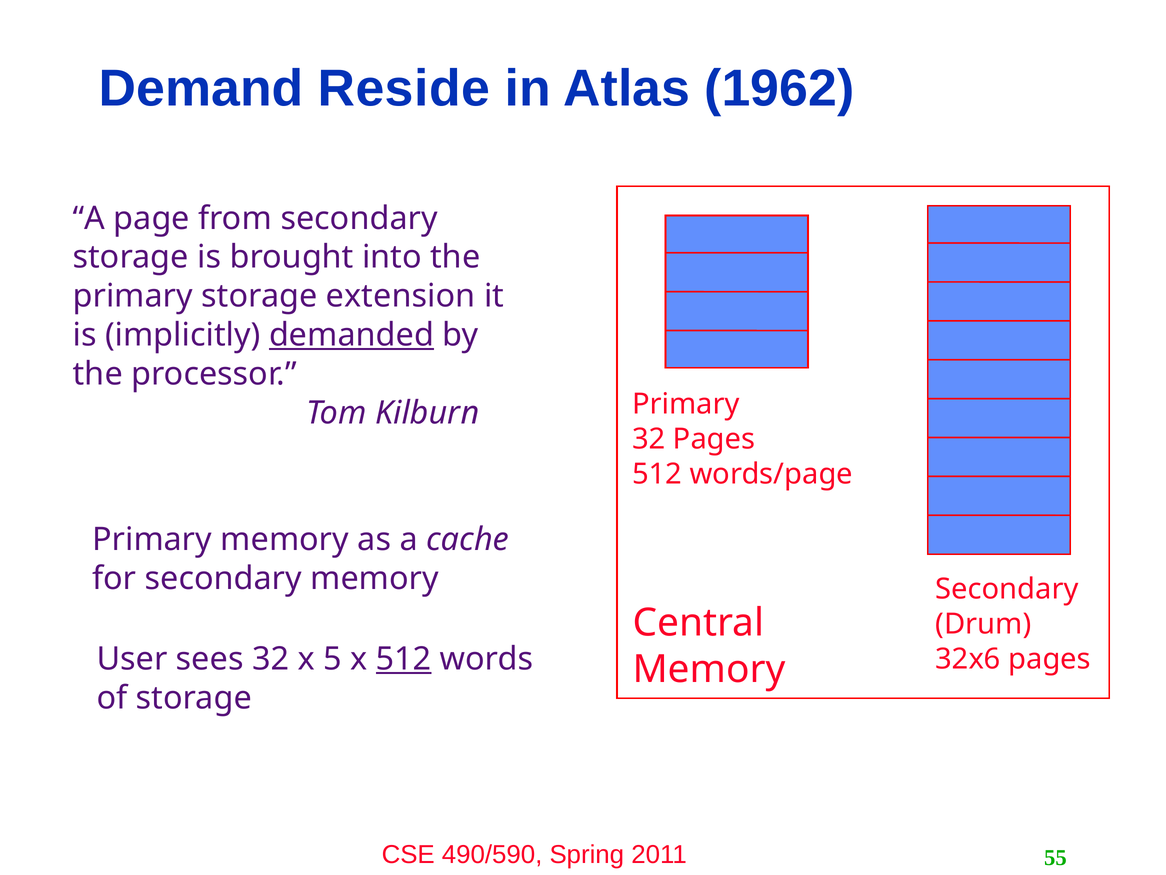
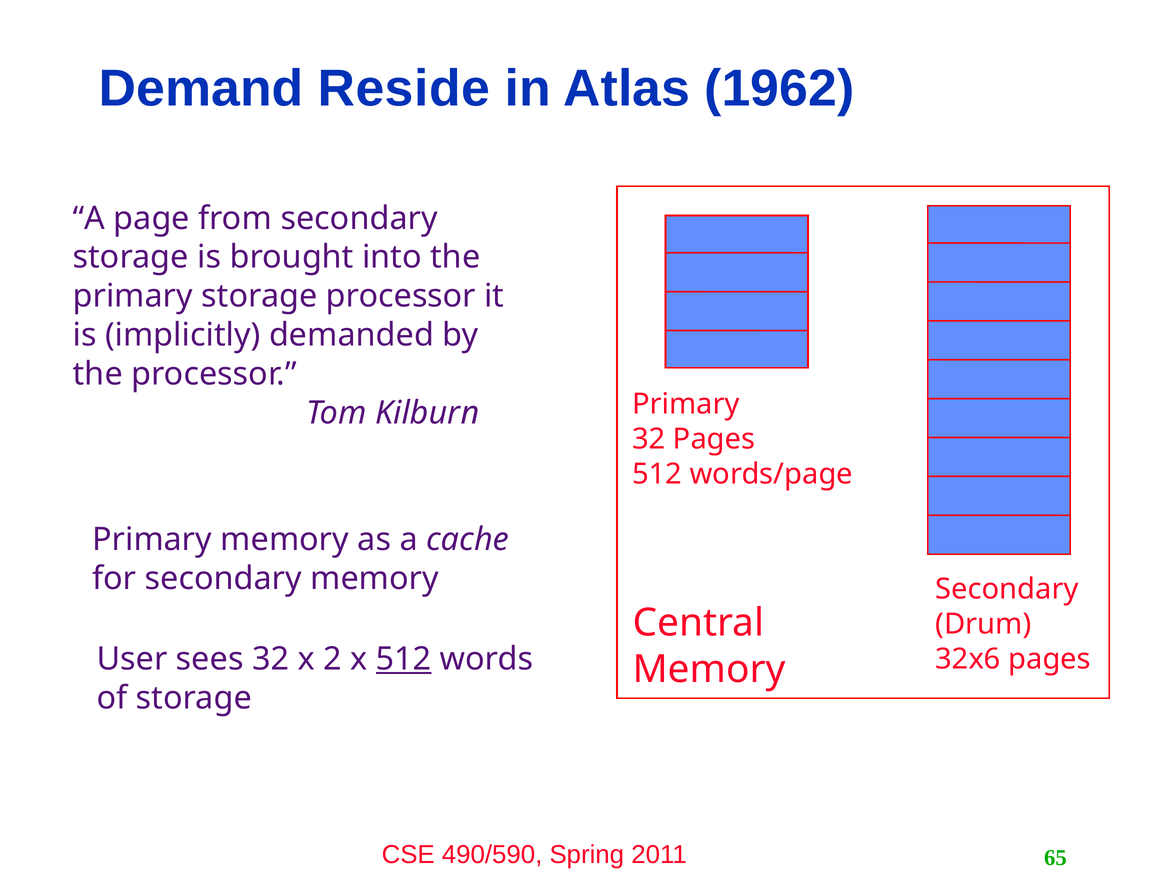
storage extension: extension -> processor
demanded underline: present -> none
5: 5 -> 2
55: 55 -> 65
